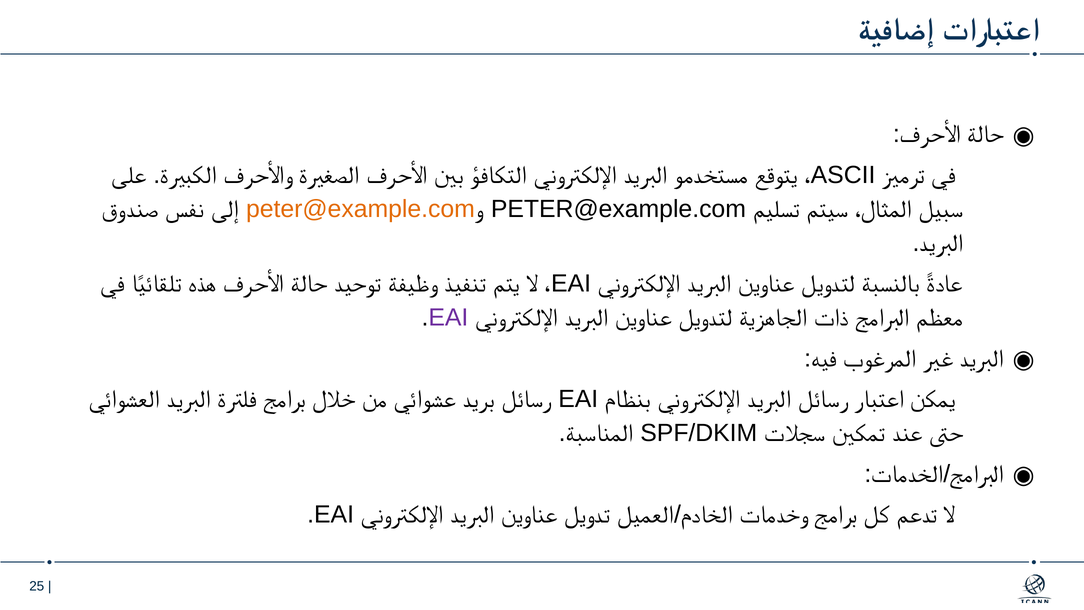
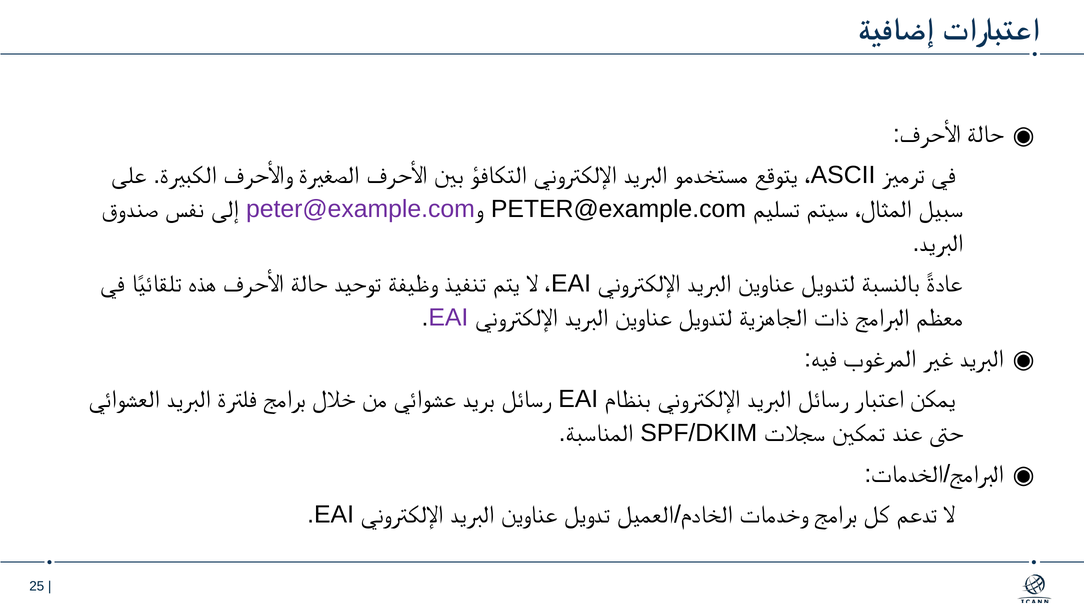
peter@example.com at (360, 209) colour: orange -> purple
